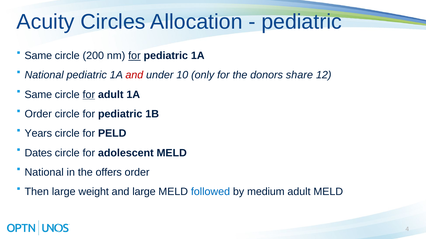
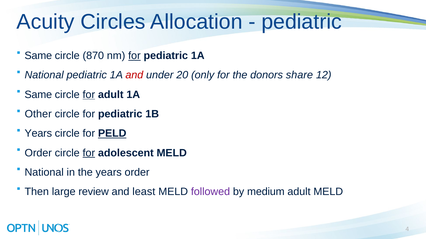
200: 200 -> 870
10: 10 -> 20
Order at (38, 114): Order -> Other
PELD underline: none -> present
Dates at (38, 153): Dates -> Order
for at (89, 153) underline: none -> present
the offers: offers -> years
weight: weight -> review
and large: large -> least
followed colour: blue -> purple
